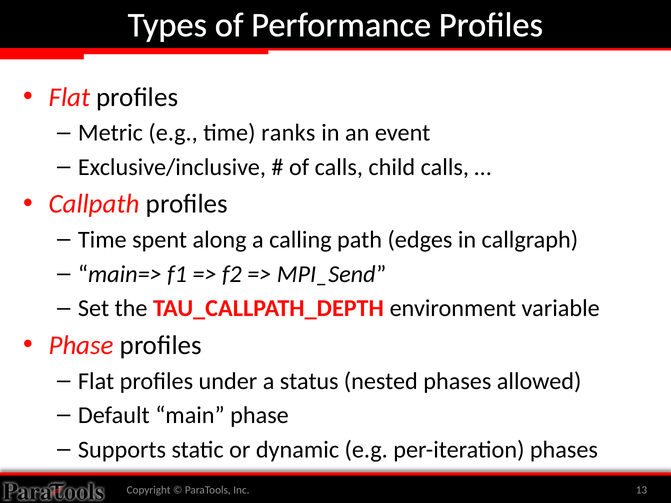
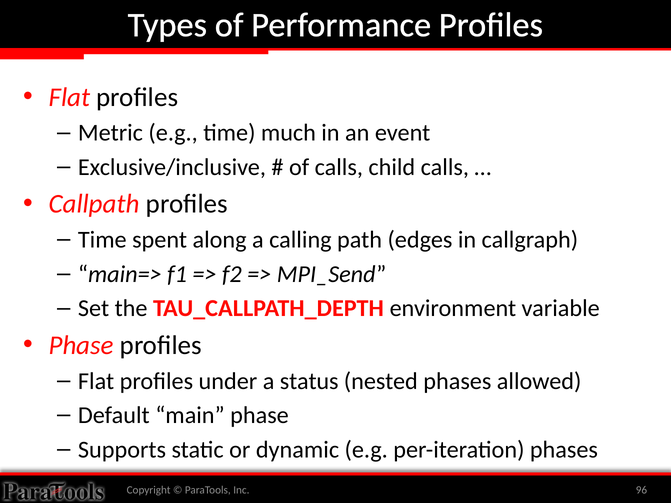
ranks: ranks -> much
13: 13 -> 96
